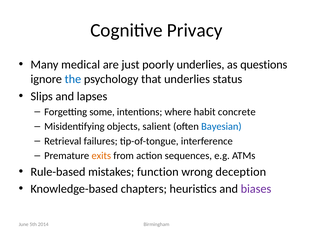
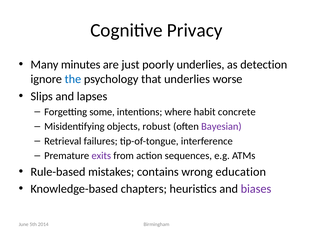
medical: medical -> minutes
questions: questions -> detection
status: status -> worse
salient: salient -> robust
Bayesian colour: blue -> purple
exits colour: orange -> purple
function: function -> contains
deception: deception -> education
